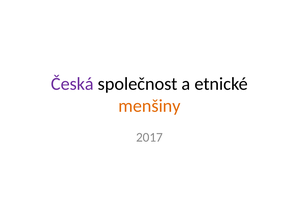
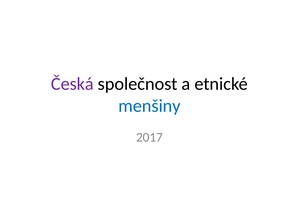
menšiny colour: orange -> blue
